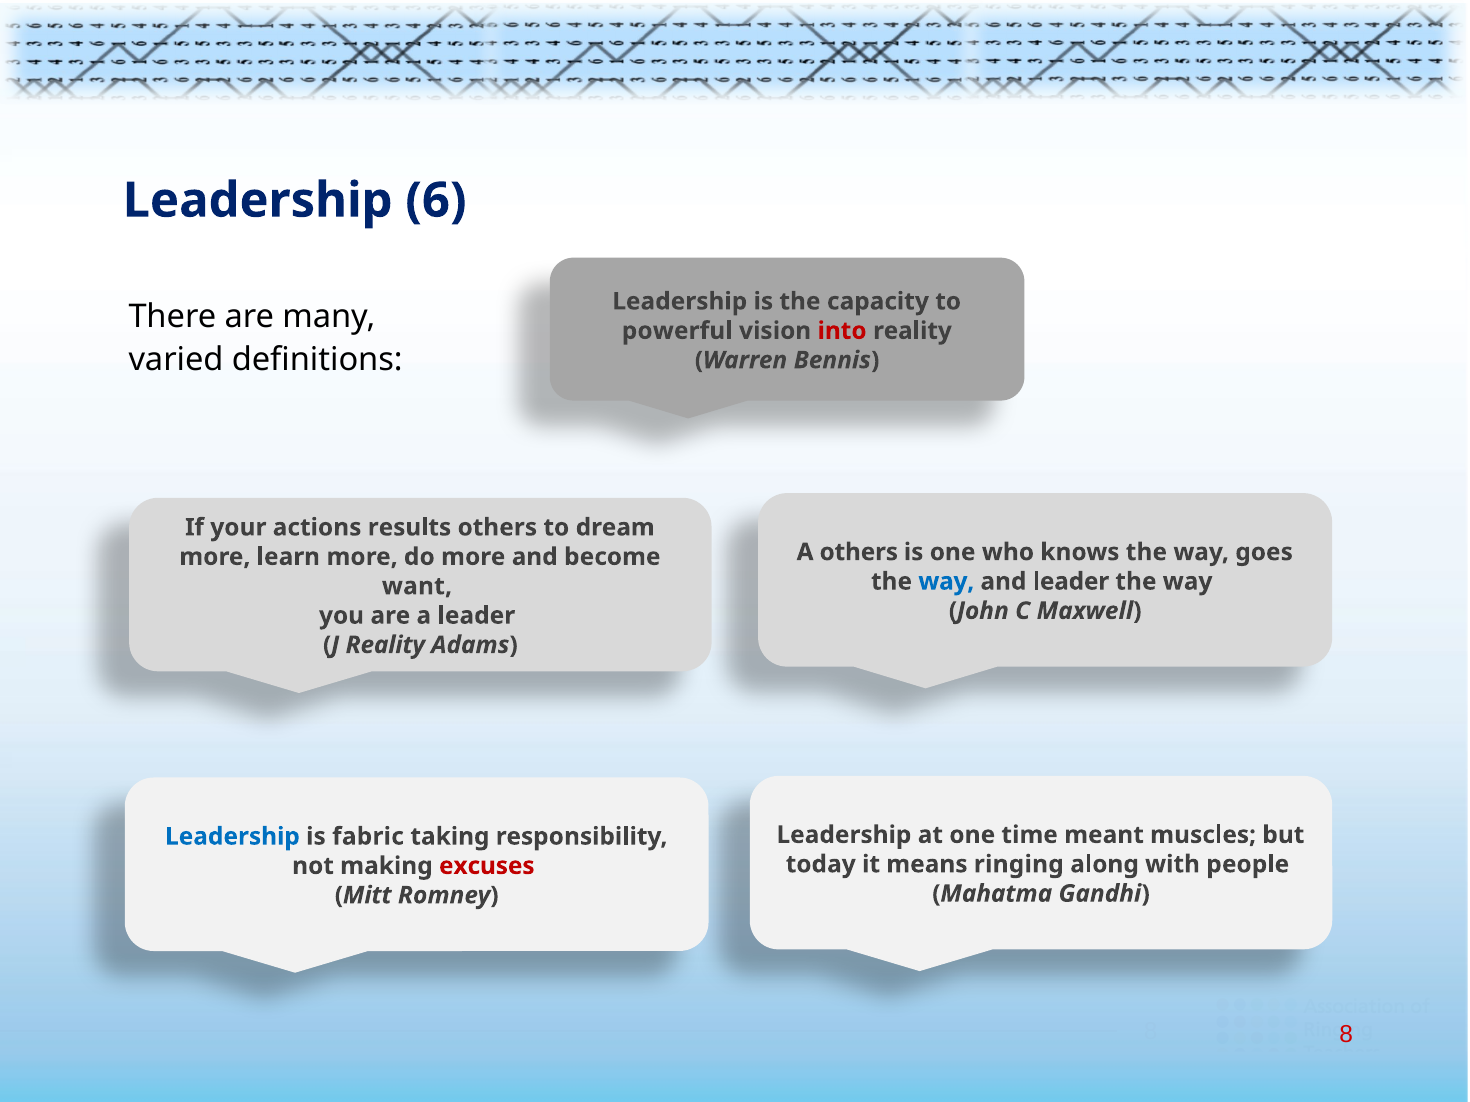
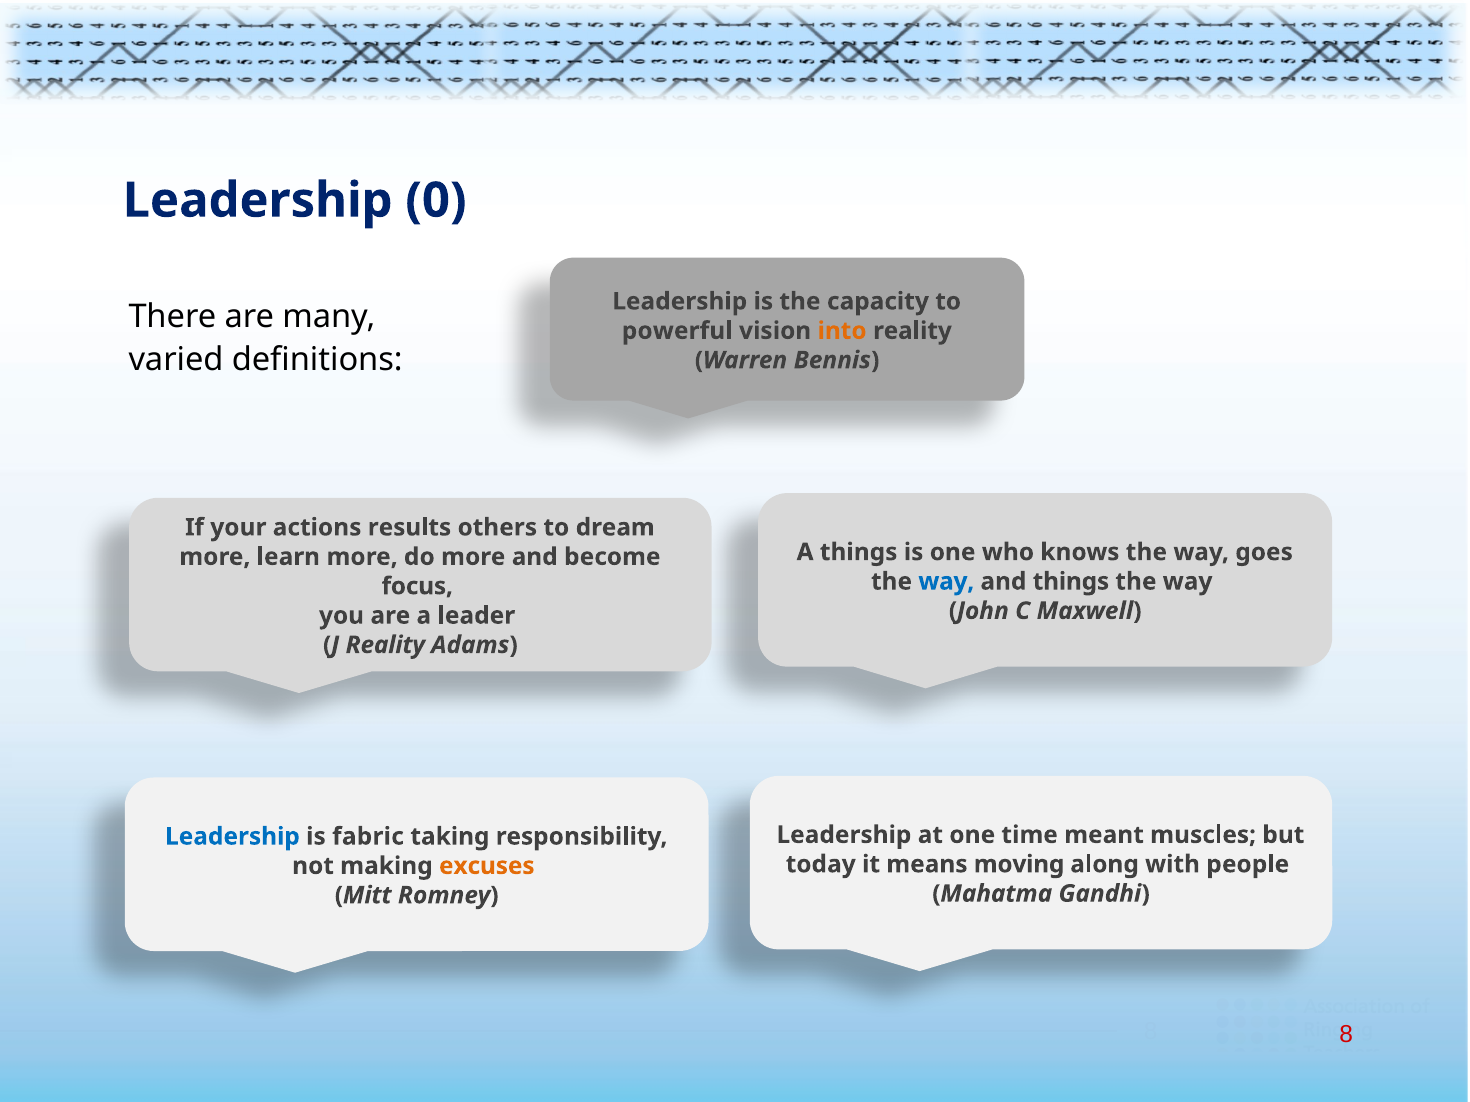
6: 6 -> 0
into colour: red -> orange
A others: others -> things
and leader: leader -> things
want: want -> focus
ringing: ringing -> moving
excuses colour: red -> orange
